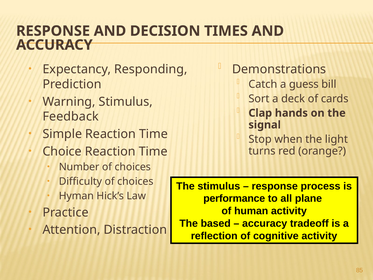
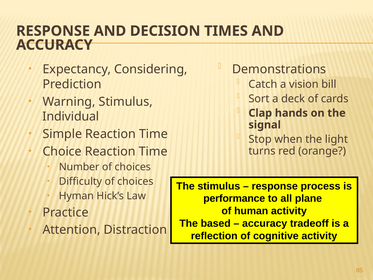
Responding: Responding -> Considering
guess: guess -> vision
Feedback: Feedback -> Individual
